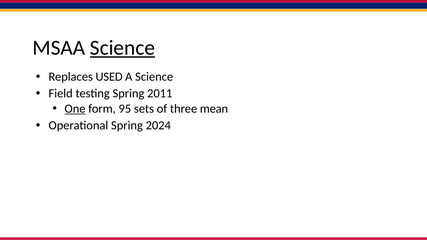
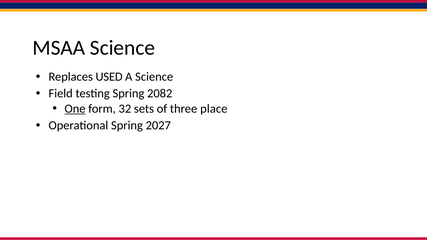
Science at (123, 48) underline: present -> none
2011: 2011 -> 2082
95: 95 -> 32
mean: mean -> place
2024: 2024 -> 2027
